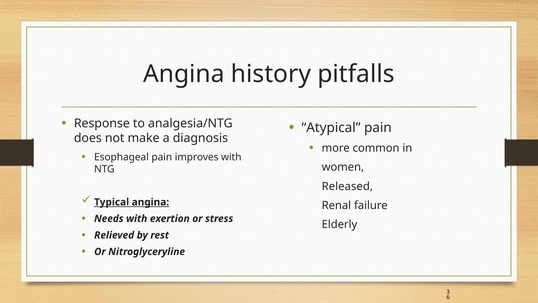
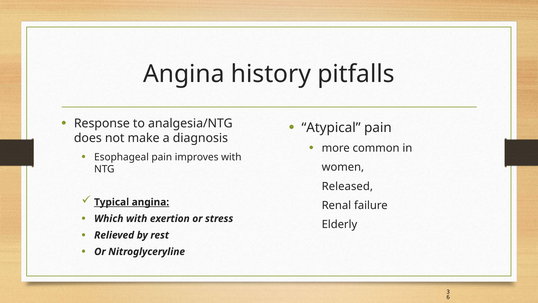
Needs: Needs -> Which
